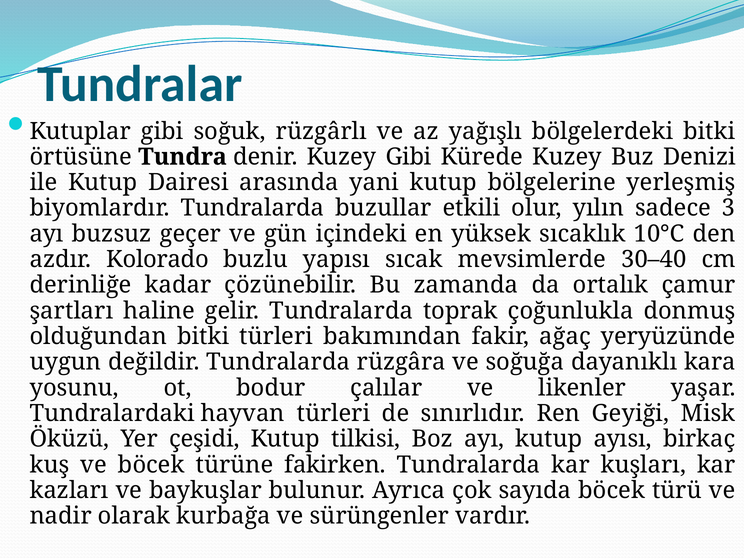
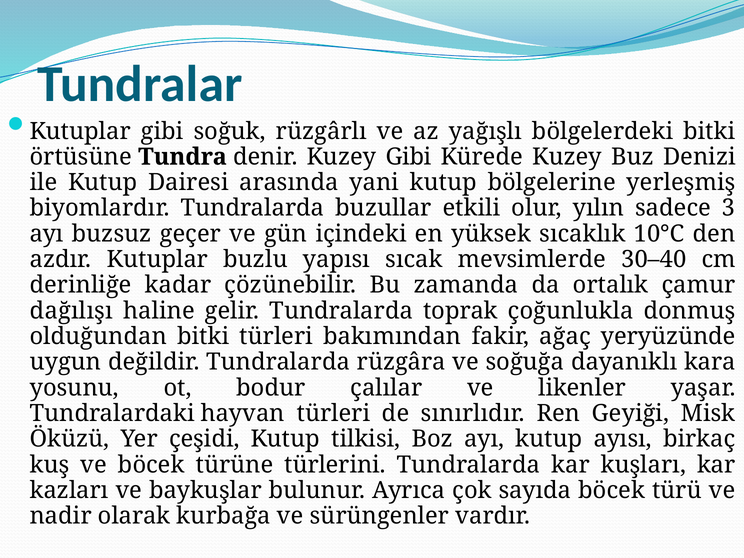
azdır Kolorado: Kolorado -> Kutuplar
şartları: şartları -> dağılışı
fakirken: fakirken -> türlerini
